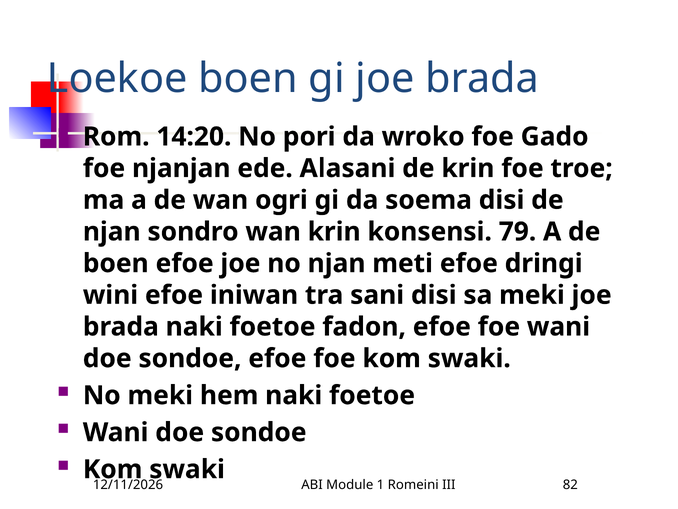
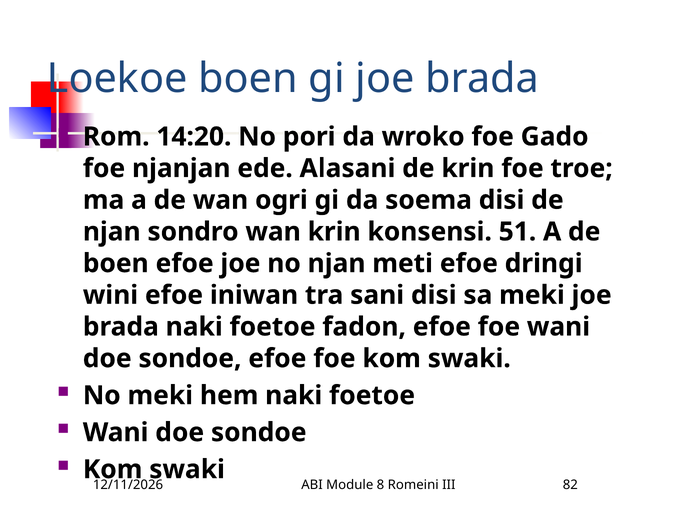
79: 79 -> 51
1: 1 -> 8
